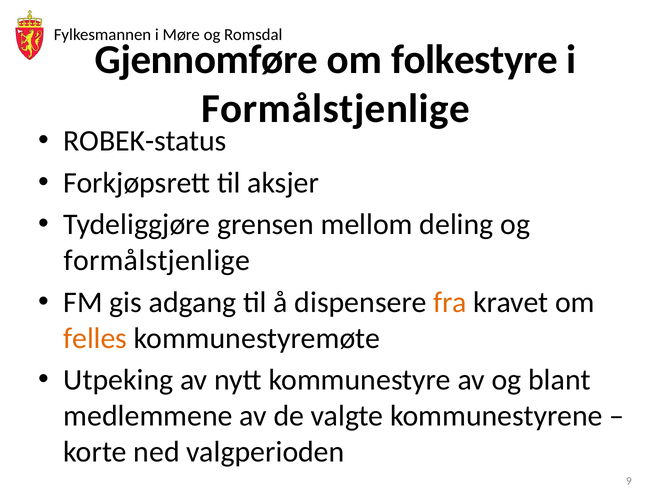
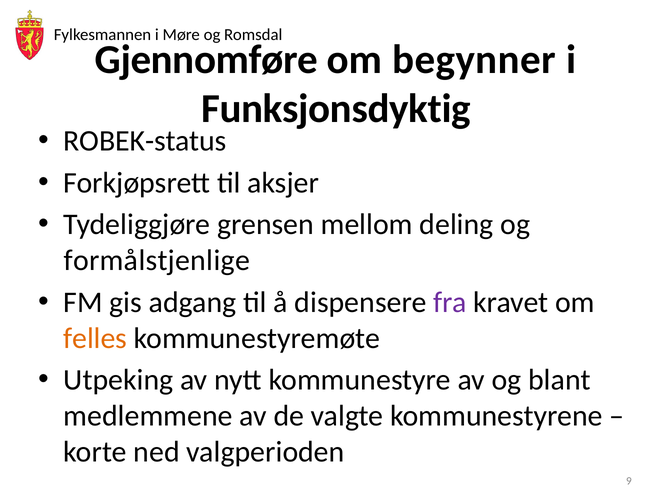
folkestyre: folkestyre -> begynner
Formålstjenlige at (336, 109): Formålstjenlige -> Funksjonsdyktig
fra colour: orange -> purple
